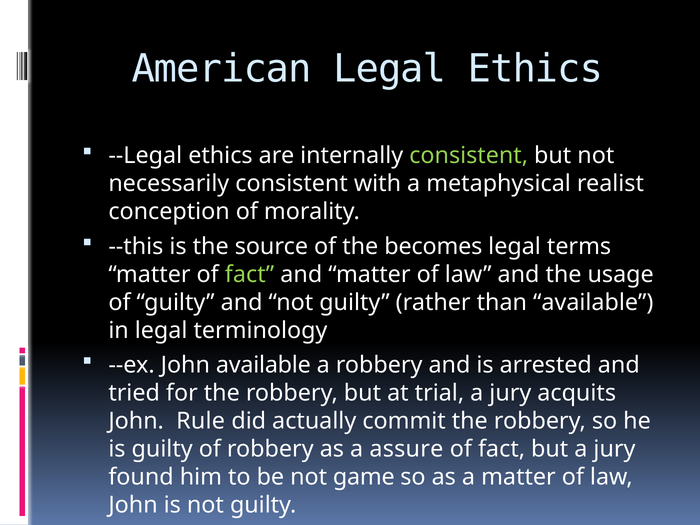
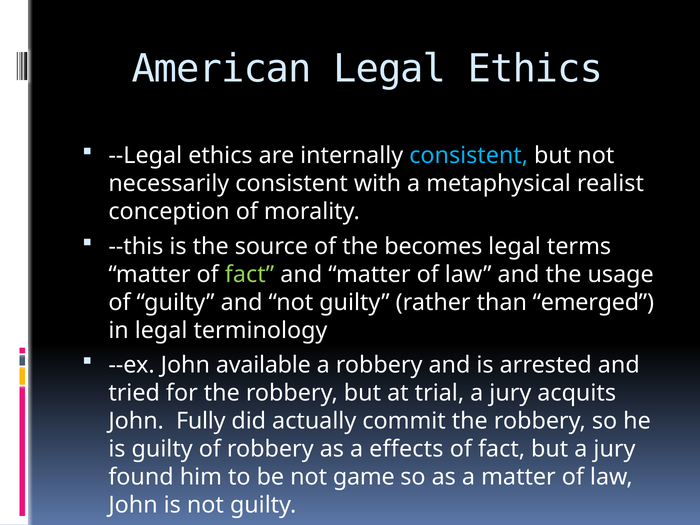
consistent at (469, 156) colour: light green -> light blue
than available: available -> emerged
Rule: Rule -> Fully
assure: assure -> effects
